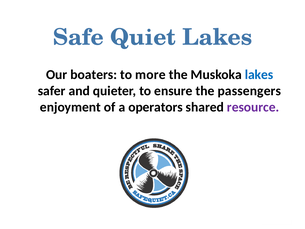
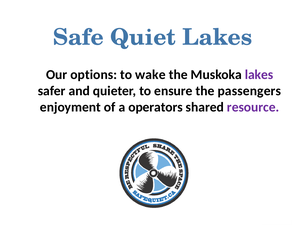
boaters: boaters -> options
more: more -> wake
lakes at (259, 75) colour: blue -> purple
